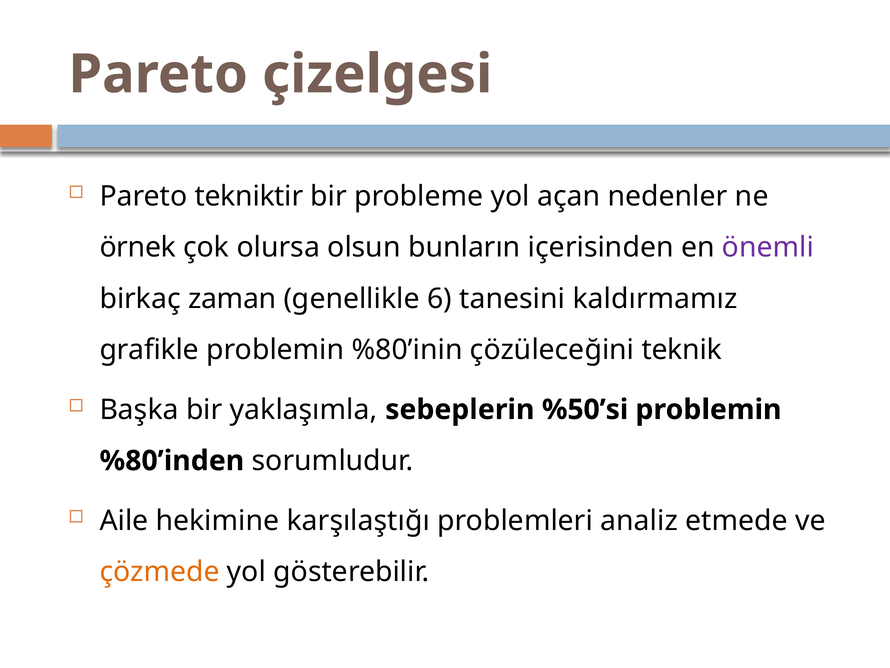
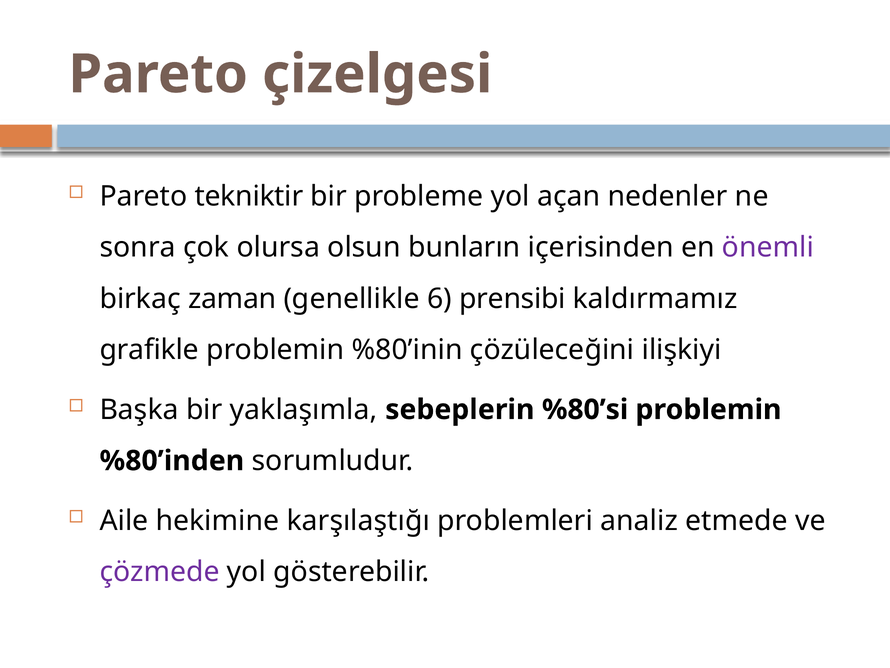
örnek: örnek -> sonra
tanesini: tanesini -> prensibi
teknik: teknik -> ilişkiyi
%50’si: %50’si -> %80’si
çözmede colour: orange -> purple
